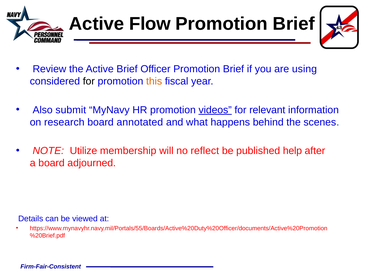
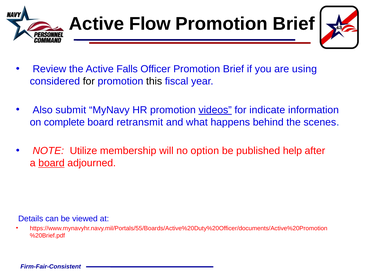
Active Brief: Brief -> Falls
this colour: orange -> black
relevant: relevant -> indicate
research: research -> complete
annotated: annotated -> retransmit
reflect: reflect -> option
board at (51, 164) underline: none -> present
